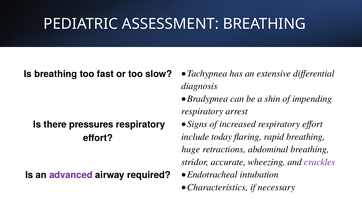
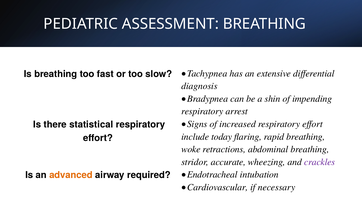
pressures: pressures -> statistical
huge: huge -> woke
advanced colour: purple -> orange
Characteristics: Characteristics -> Cardiovascular
